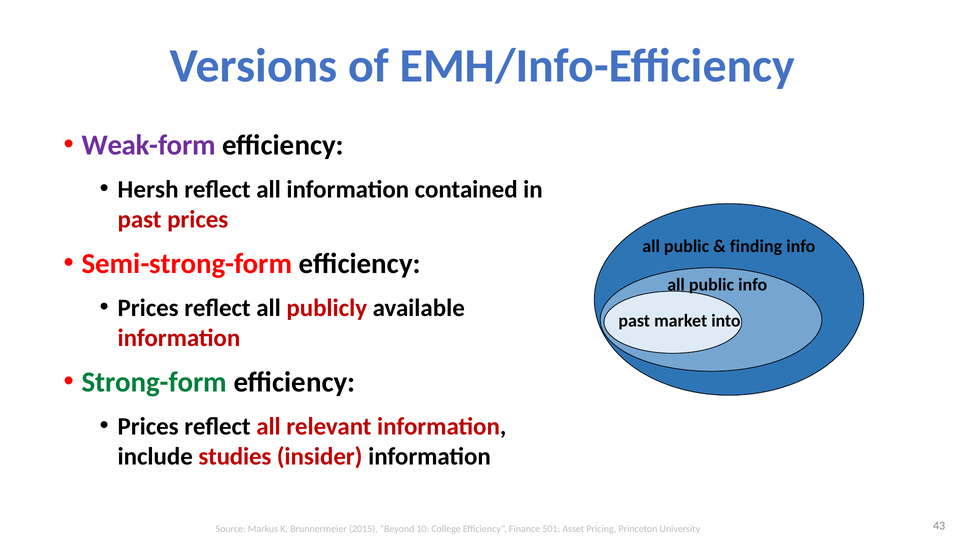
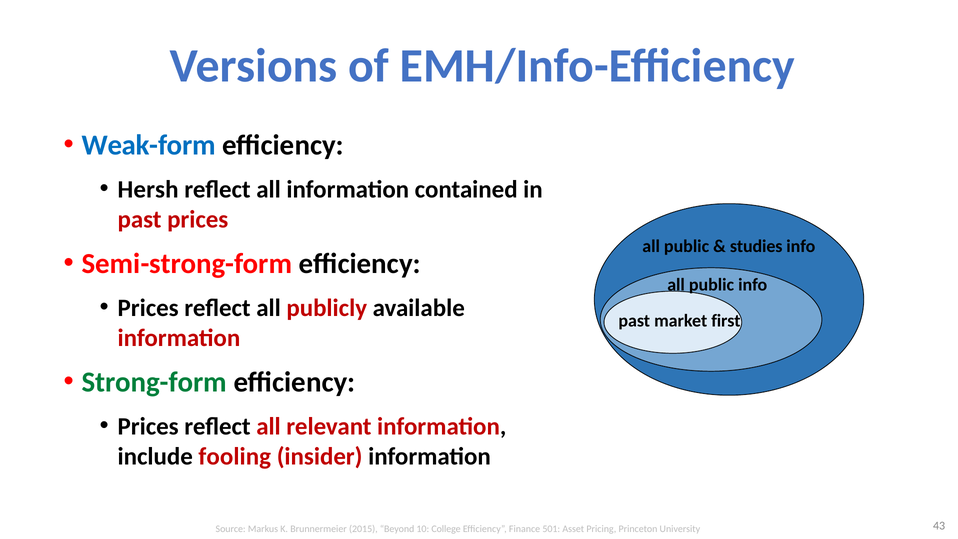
Weak-form colour: purple -> blue
finding: finding -> studies
into: into -> first
studies: studies -> fooling
